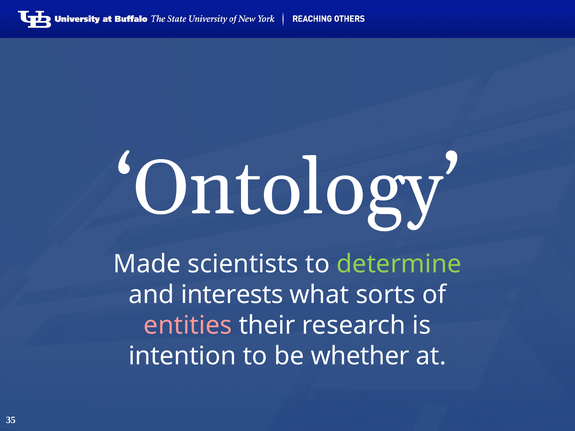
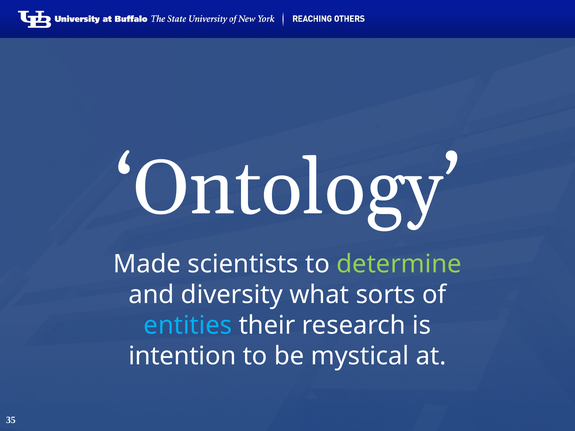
interests: interests -> diversity
entities colour: pink -> light blue
whether: whether -> mystical
